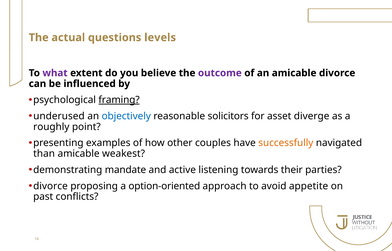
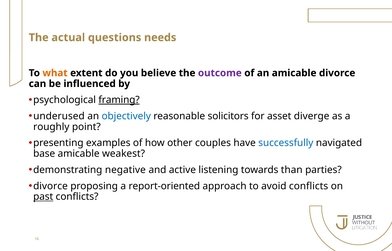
levels: levels -> needs
what colour: purple -> orange
successfully colour: orange -> blue
than: than -> base
mandate: mandate -> negative
their: their -> than
option-oriented: option-oriented -> report-oriented
avoid appetite: appetite -> conflicts
past underline: none -> present
